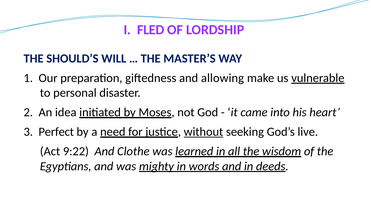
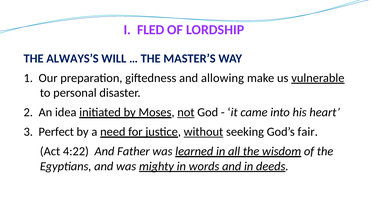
SHOULD’S: SHOULD’S -> ALWAYS’S
not underline: none -> present
live: live -> fair
9:22: 9:22 -> 4:22
Clothe: Clothe -> Father
